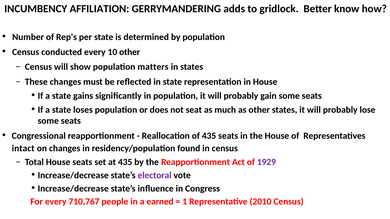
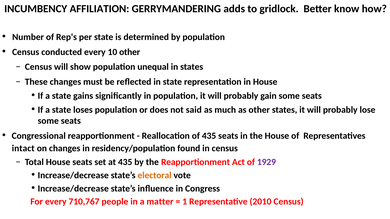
matters: matters -> unequal
seat: seat -> said
electoral colour: purple -> orange
earned: earned -> matter
